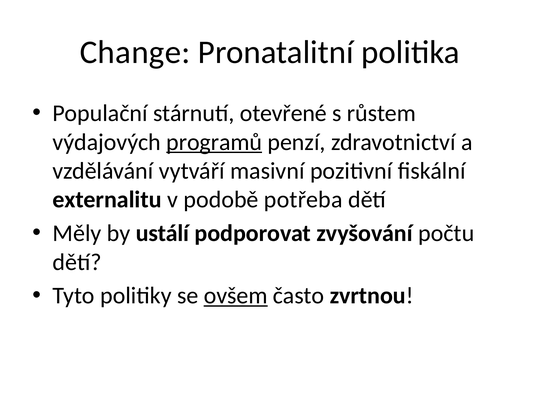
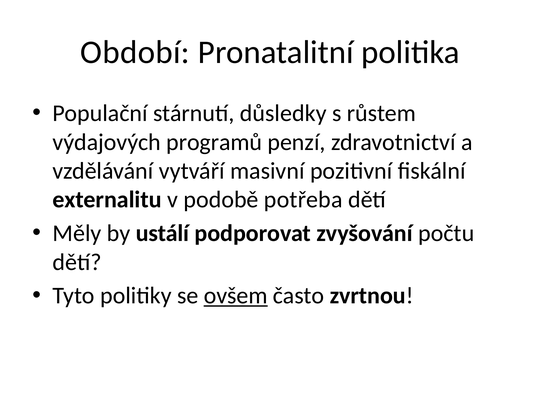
Change: Change -> Období
otevřené: otevřené -> důsledky
programů underline: present -> none
